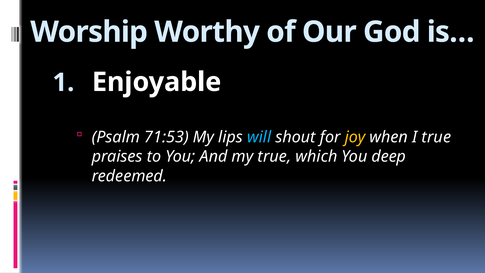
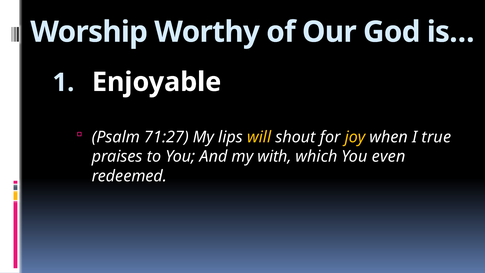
71:53: 71:53 -> 71:27
will colour: light blue -> yellow
my true: true -> with
deep: deep -> even
